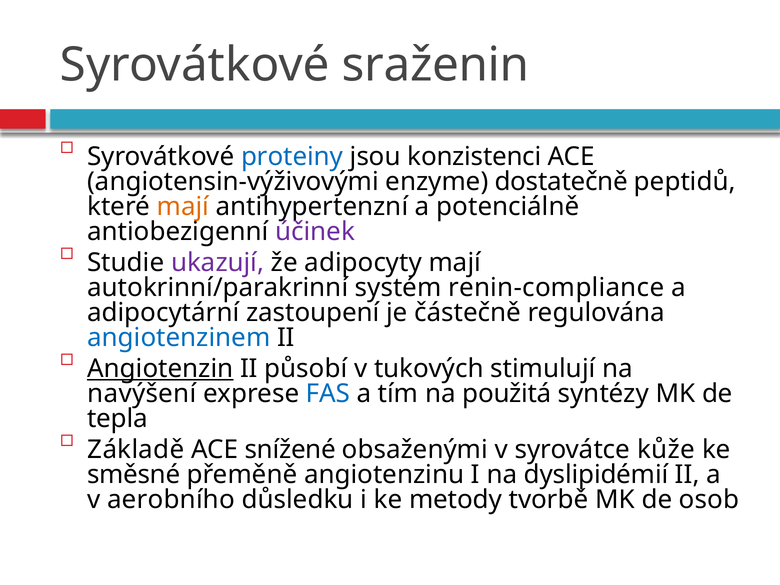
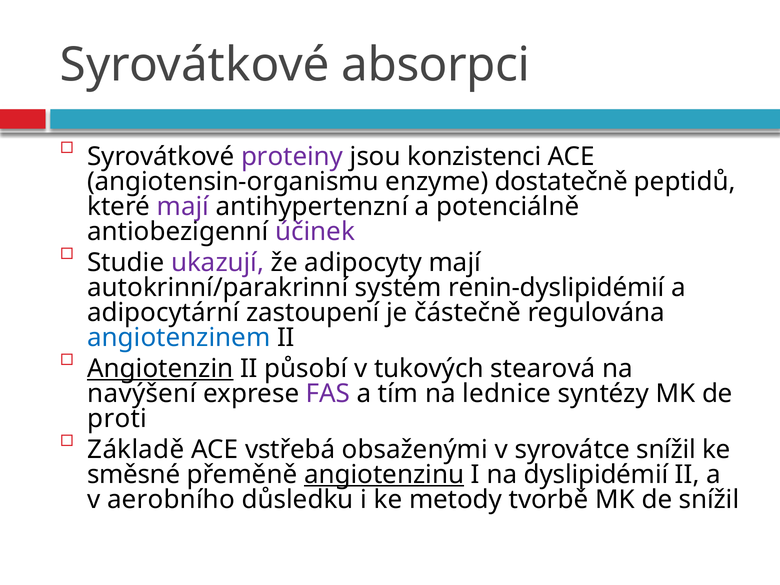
sraženin: sraženin -> absorpci
proteiny colour: blue -> purple
angiotensin-výživovými: angiotensin-výživovými -> angiotensin-organismu
mají at (183, 207) colour: orange -> purple
renin-compliance: renin-compliance -> renin-dyslipidémií
stimulují: stimulují -> stearová
FAS colour: blue -> purple
použitá: použitá -> lednice
tepla: tepla -> proti
snížené: snížené -> vstřebá
syrovátce kůže: kůže -> snížil
angiotenzinu underline: none -> present
de osob: osob -> snížil
